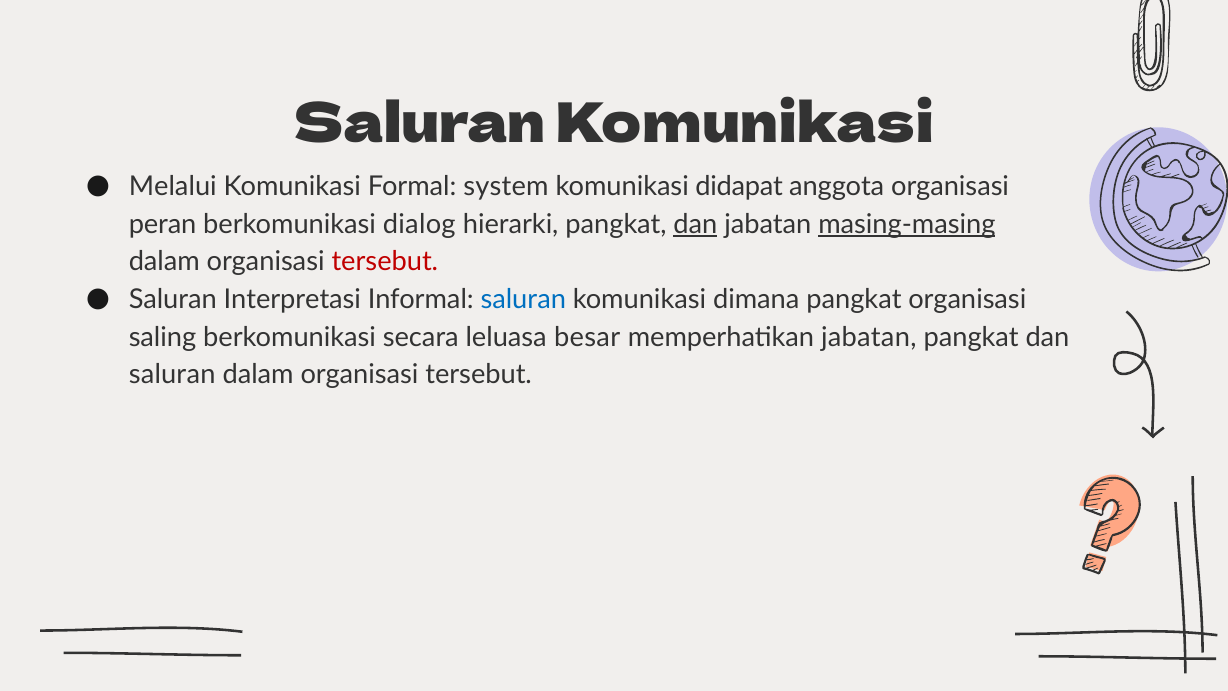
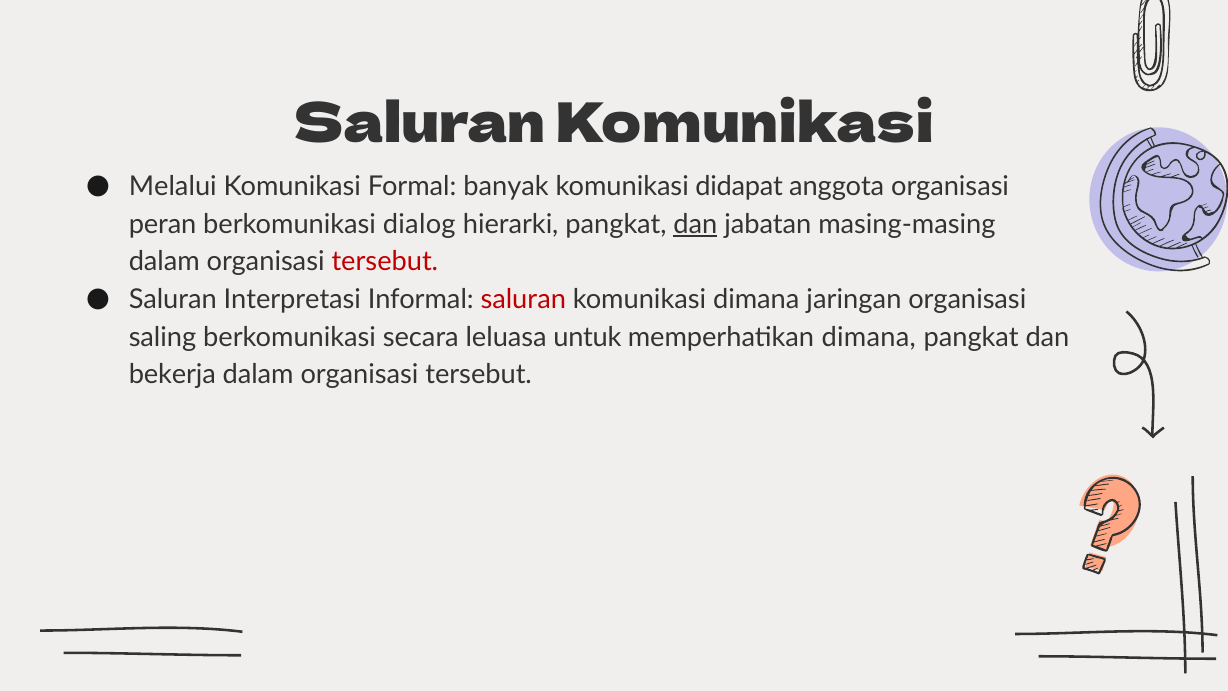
system: system -> banyak
masing-masing underline: present -> none
saluran at (523, 299) colour: blue -> red
dimana pangkat: pangkat -> jaringan
besar: besar -> untuk
memperhatikan jabatan: jabatan -> dimana
saluran at (172, 375): saluran -> bekerja
